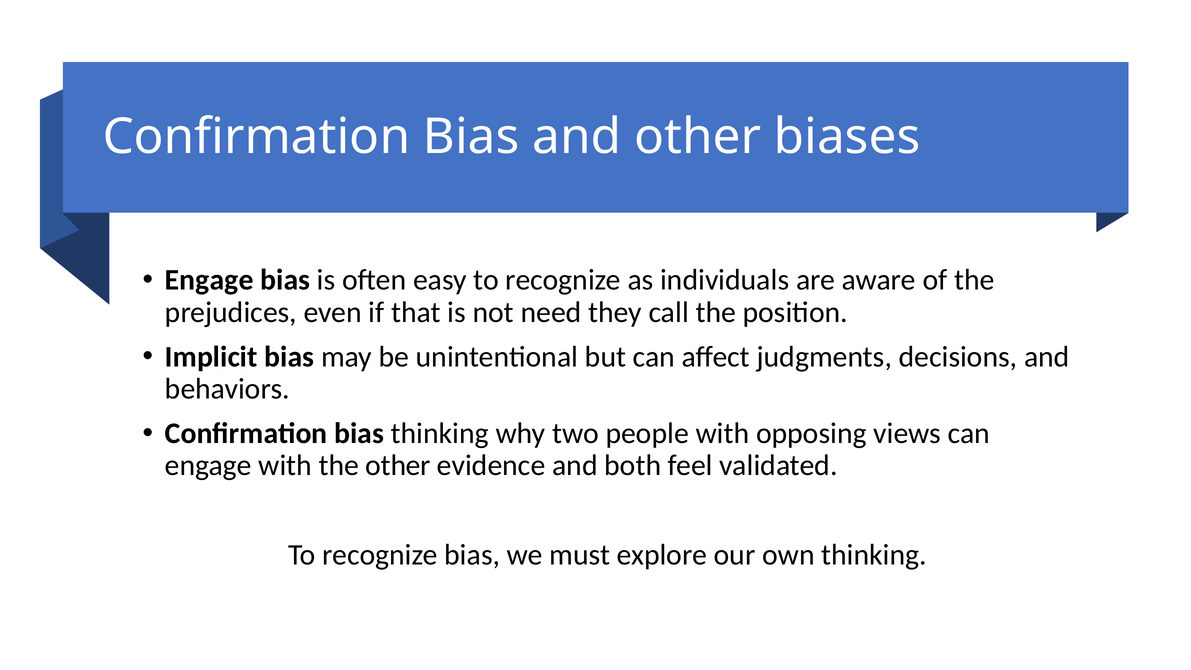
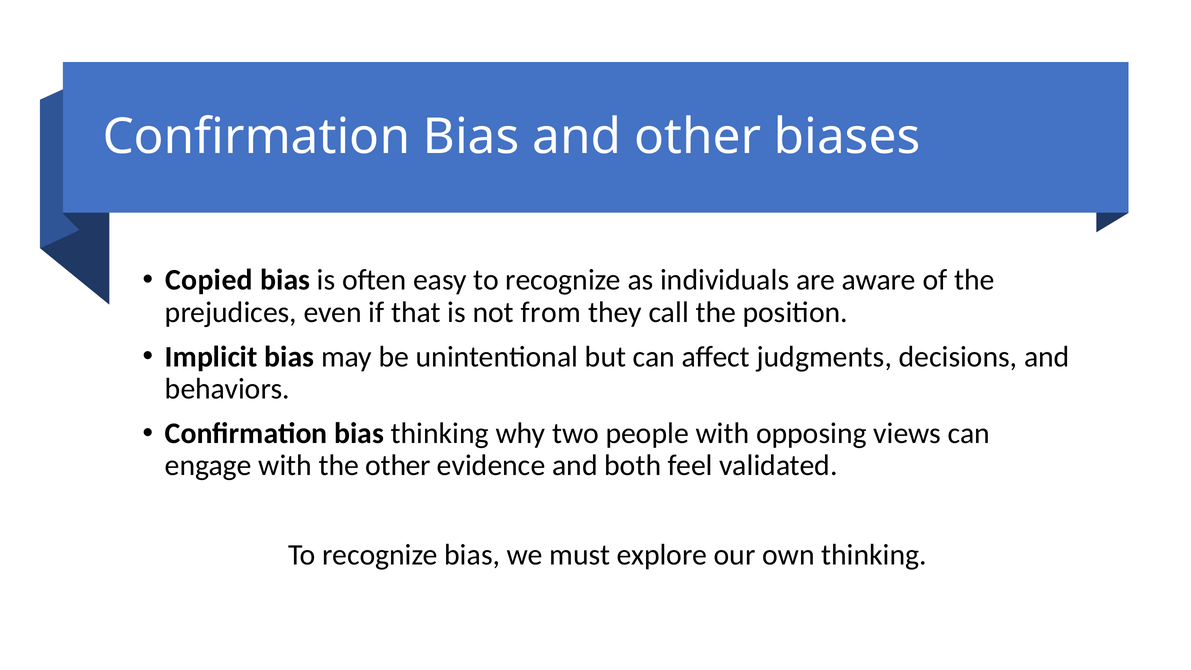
Engage at (209, 280): Engage -> Copied
need: need -> from
